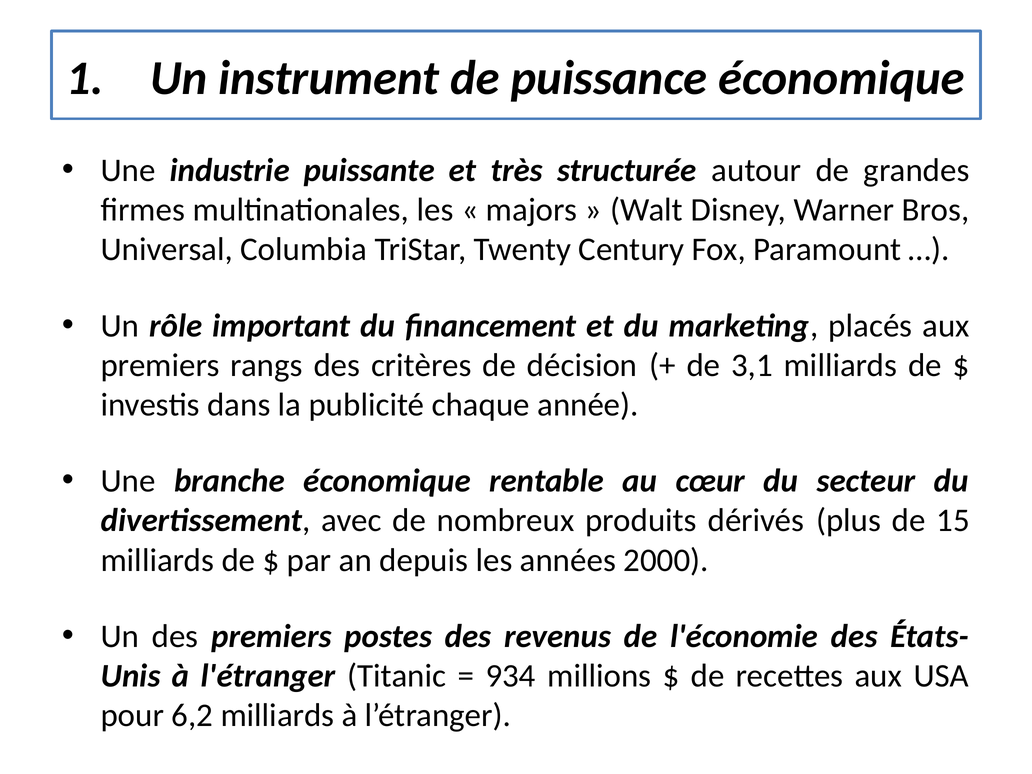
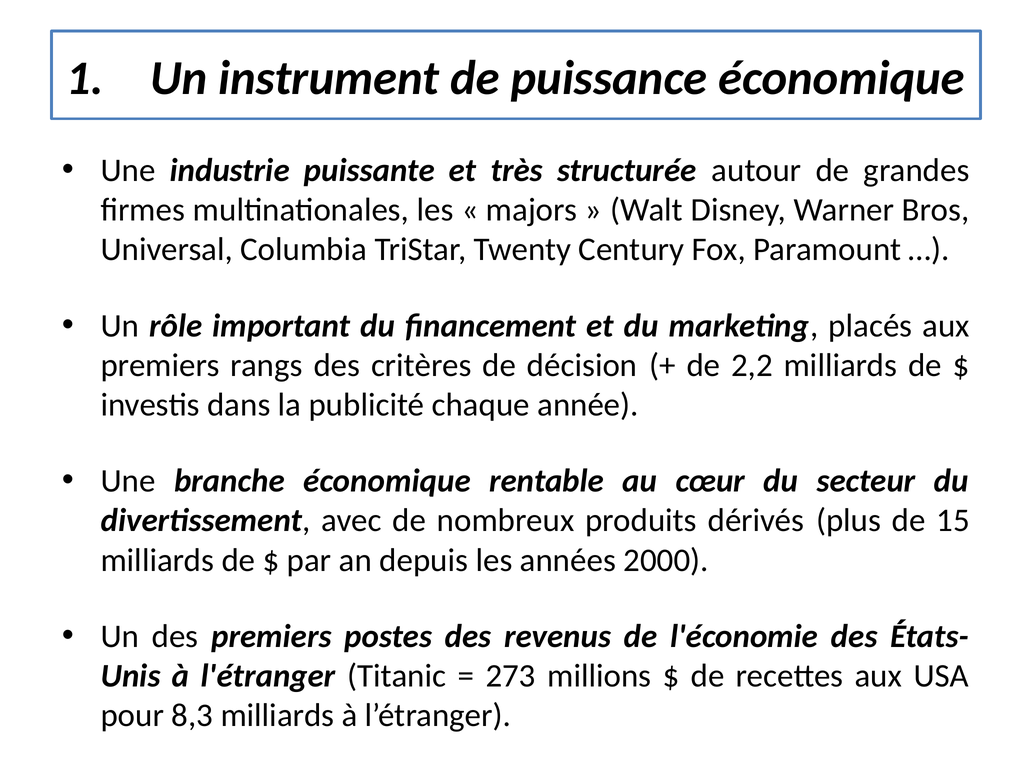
3,1: 3,1 -> 2,2
934: 934 -> 273
6,2: 6,2 -> 8,3
